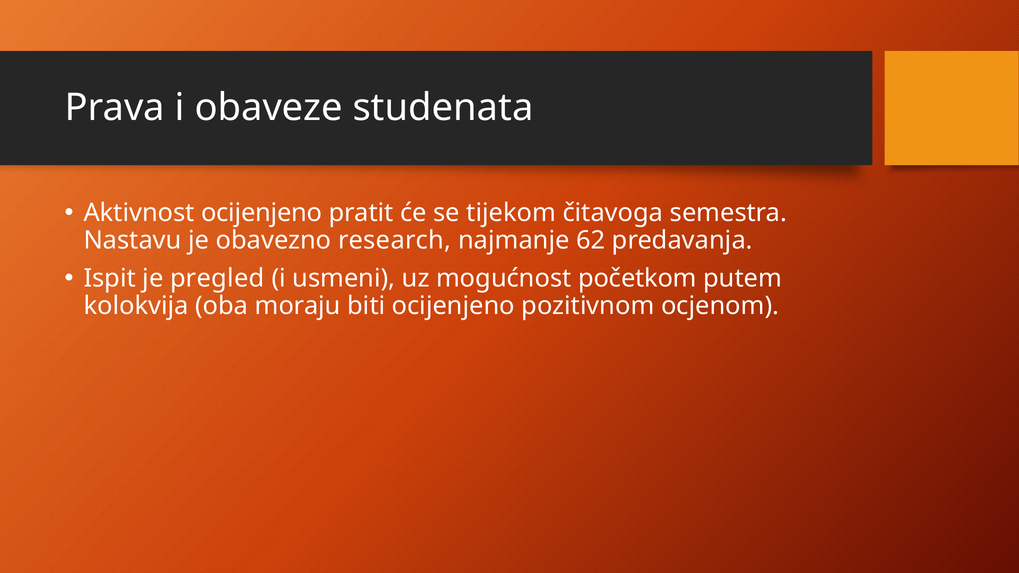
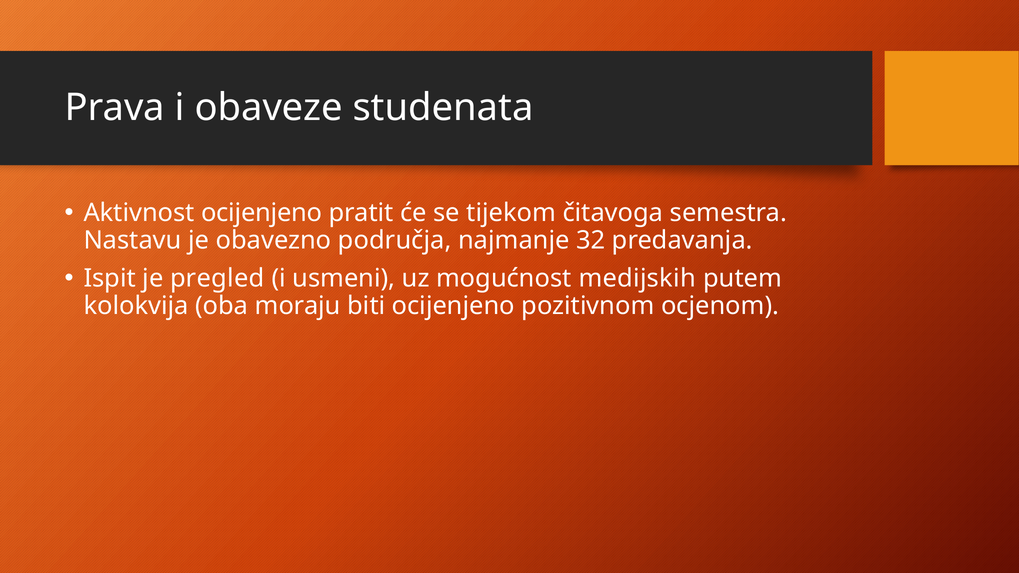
research: research -> područja
62: 62 -> 32
početkom: početkom -> medijskih
